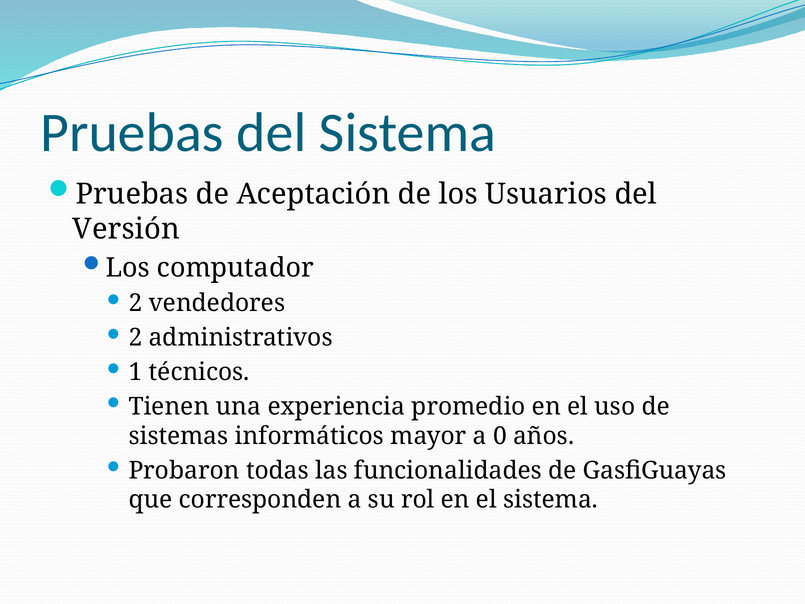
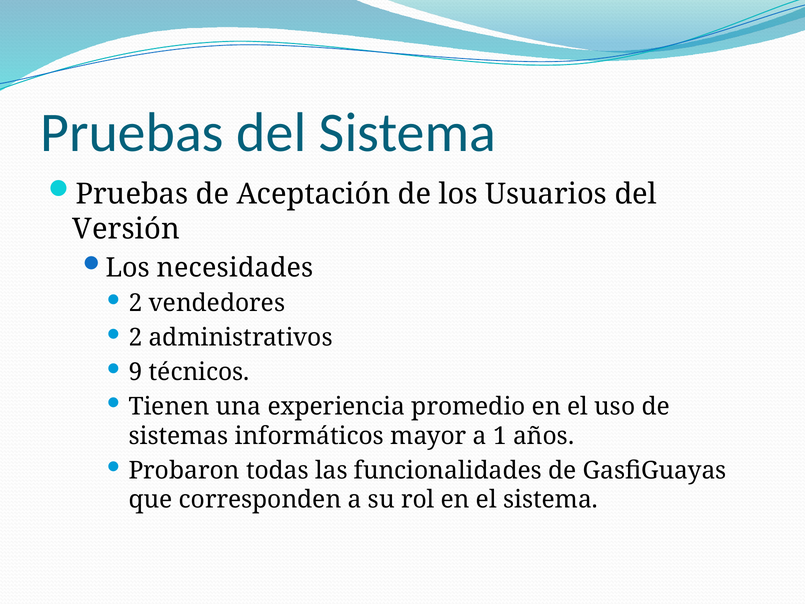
computador: computador -> necesidades
1: 1 -> 9
0: 0 -> 1
